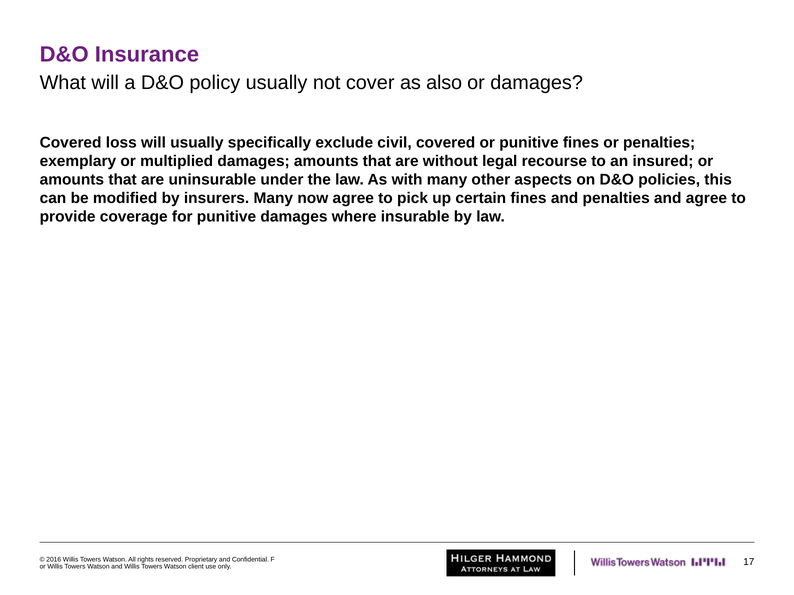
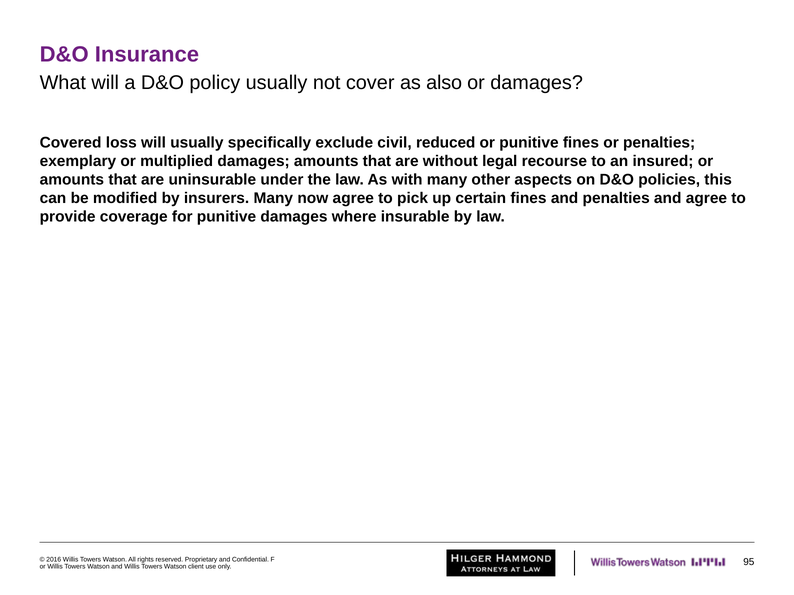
civil covered: covered -> reduced
17: 17 -> 95
